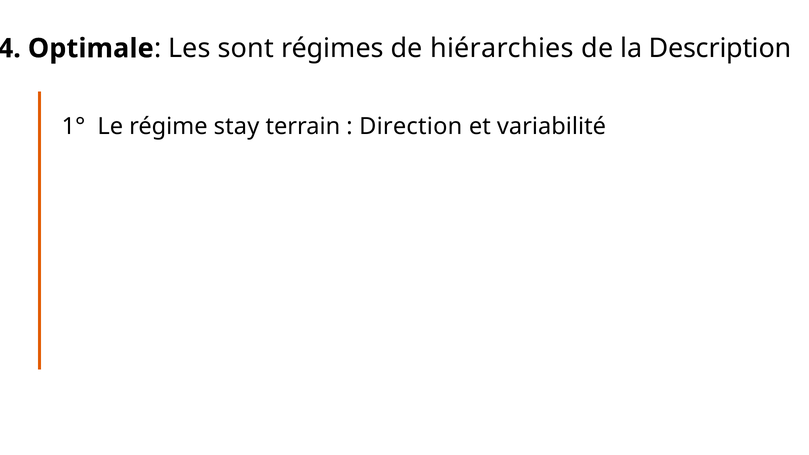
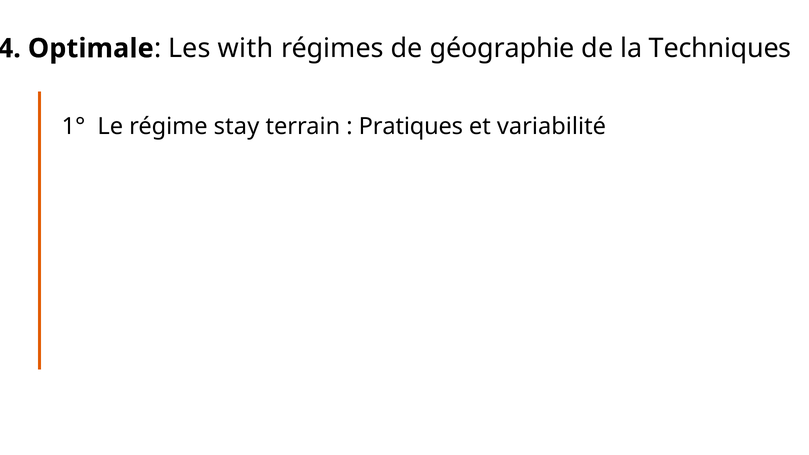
sont: sont -> with
hiérarchies: hiérarchies -> géographie
Description: Description -> Techniques
Direction: Direction -> Pratiques
